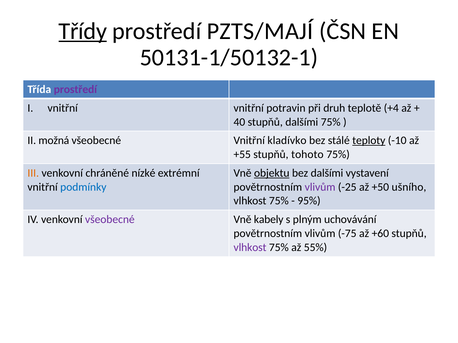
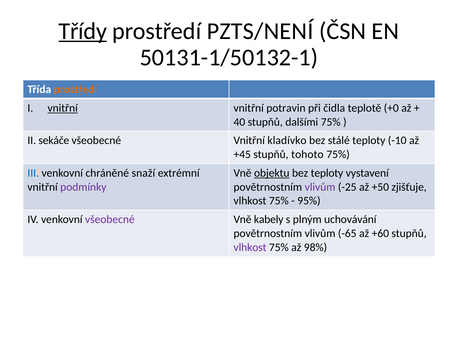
PZTS/MAJÍ: PZTS/MAJÍ -> PZTS/NENÍ
prostředí at (75, 90) colour: purple -> orange
vnitřní at (63, 108) underline: none -> present
druh: druh -> čidla
+4: +4 -> +0
možná: možná -> sekáče
teploty at (369, 141) underline: present -> none
+55: +55 -> +45
III colour: orange -> blue
nízké: nízké -> snaží
bez dalšími: dalšími -> teploty
podmínky colour: blue -> purple
ušního: ušního -> zjišťuje
-75: -75 -> -65
55%: 55% -> 98%
